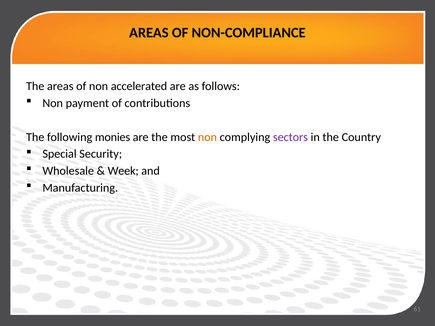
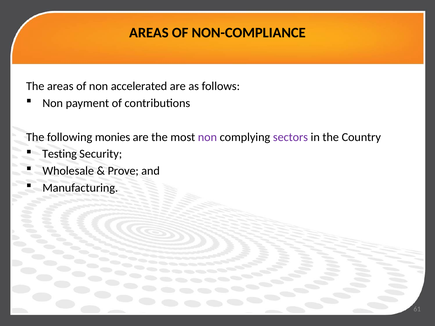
non at (207, 137) colour: orange -> purple
Special: Special -> Testing
Week: Week -> Prove
